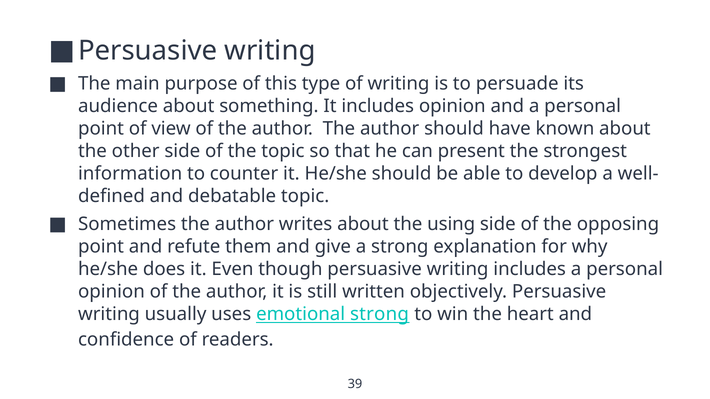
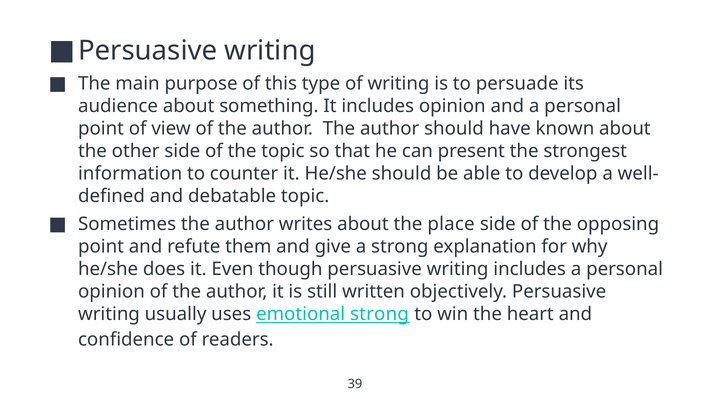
using: using -> place
